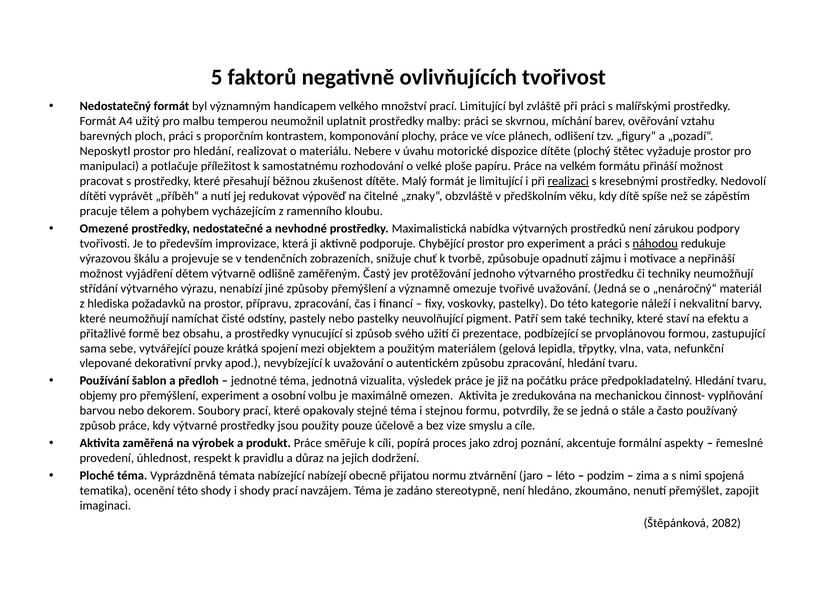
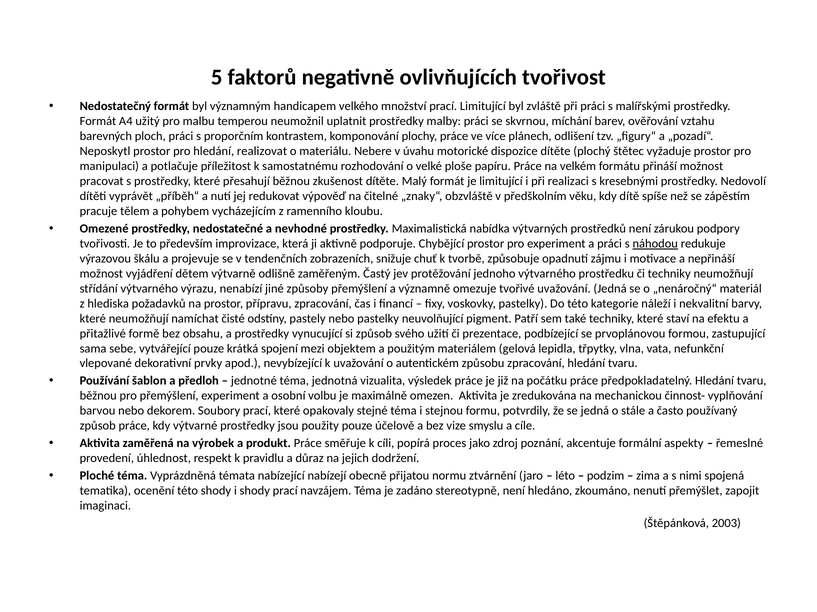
realizaci underline: present -> none
objemy at (98, 396): objemy -> běžnou
2082: 2082 -> 2003
